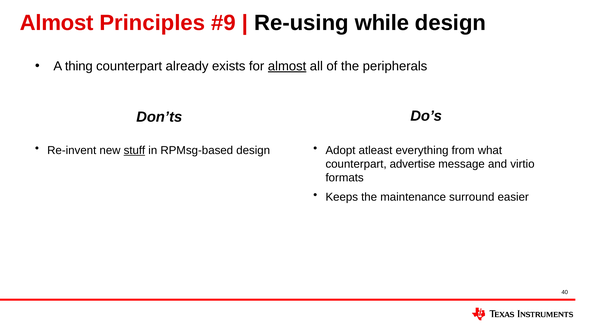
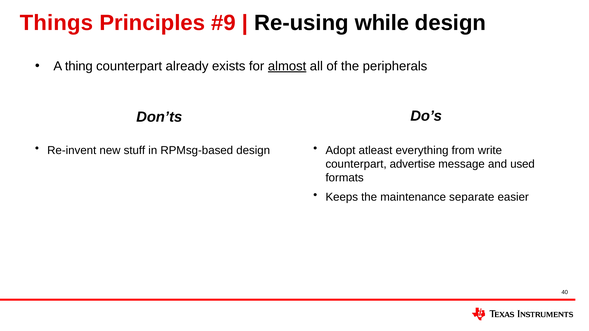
Almost at (57, 23): Almost -> Things
stuff underline: present -> none
what: what -> write
virtio: virtio -> used
surround: surround -> separate
